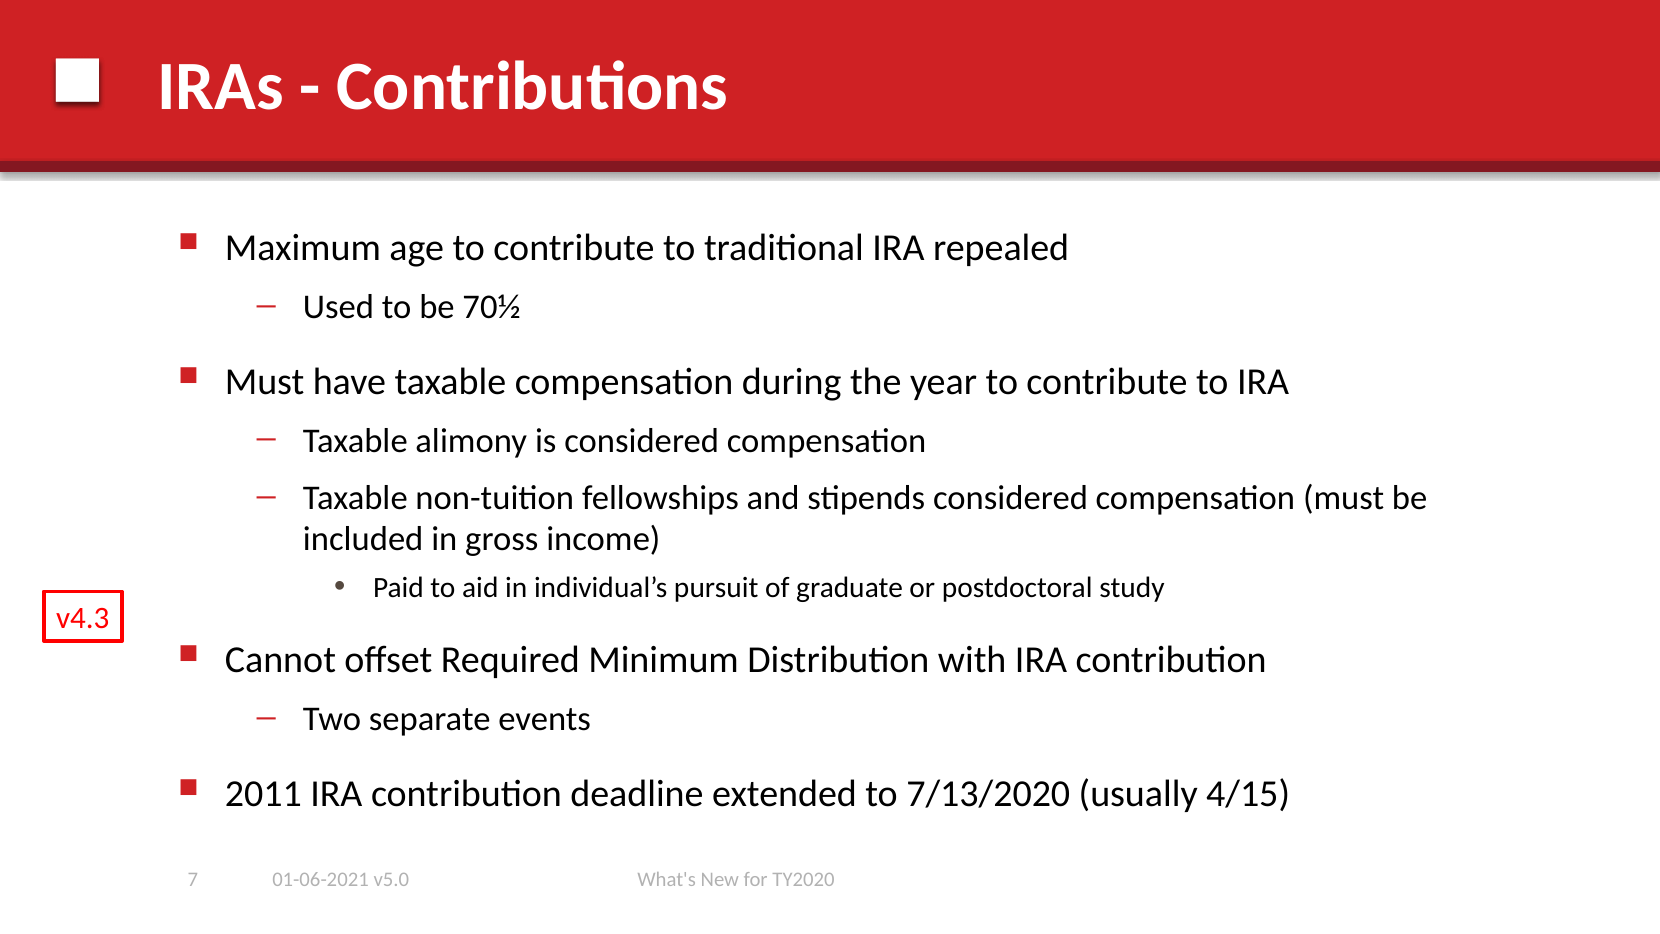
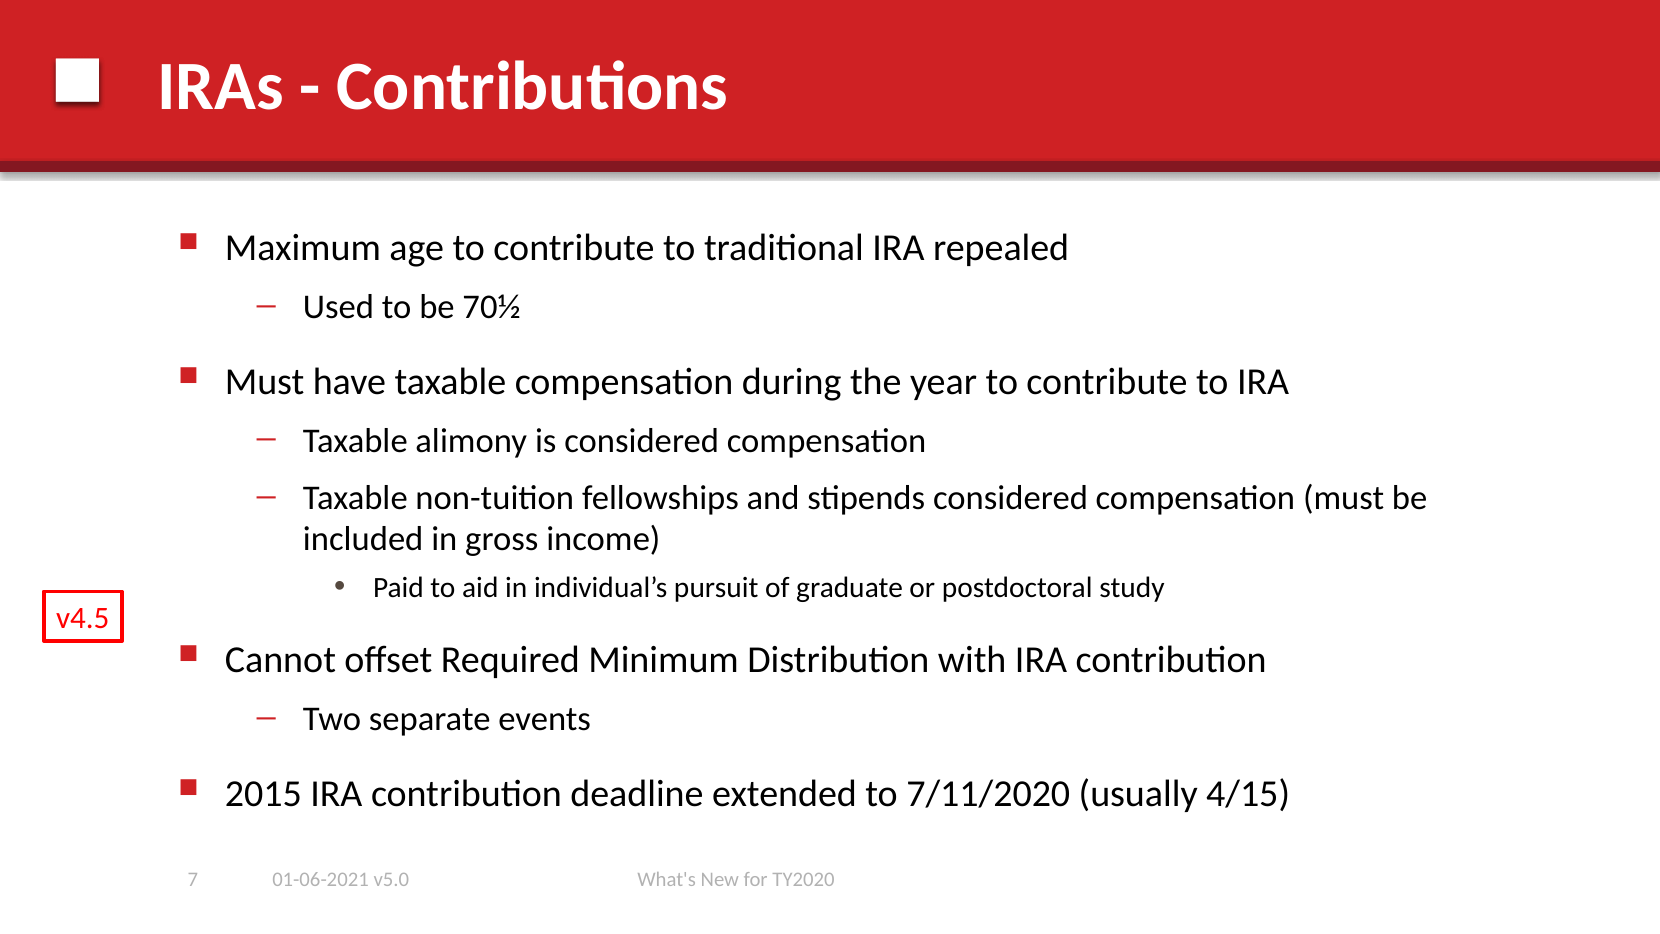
v4.3: v4.3 -> v4.5
2011: 2011 -> 2015
7/13/2020: 7/13/2020 -> 7/11/2020
